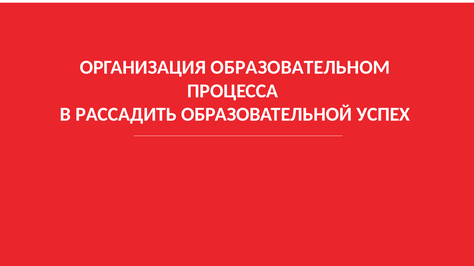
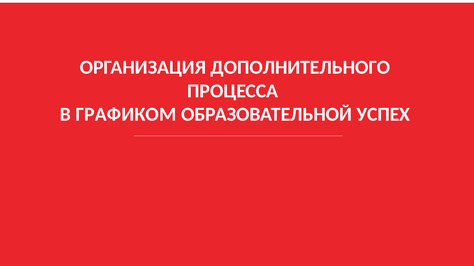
ОБРАЗОВАТЕЛЬНОМ: ОБРАЗОВАТЕЛЬНОМ -> ДОПОЛНИТЕЛЬНОГО
РАССАДИТЬ: РАССАДИТЬ -> ГРАФИКОМ
